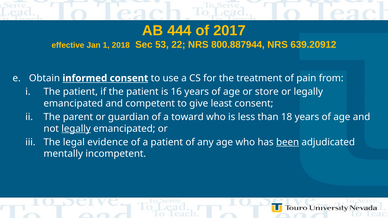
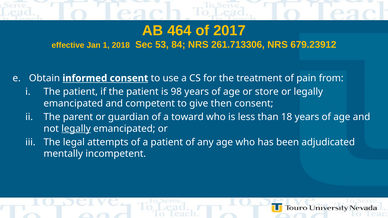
444: 444 -> 464
22: 22 -> 84
800.887944: 800.887944 -> 261.713306
639.20912: 639.20912 -> 679.23912
16: 16 -> 98
least: least -> then
evidence: evidence -> attempts
been underline: present -> none
